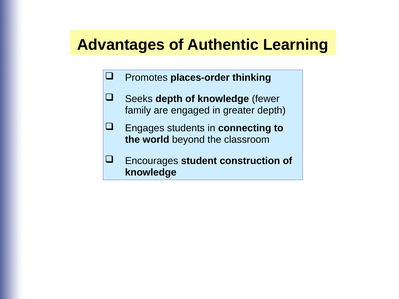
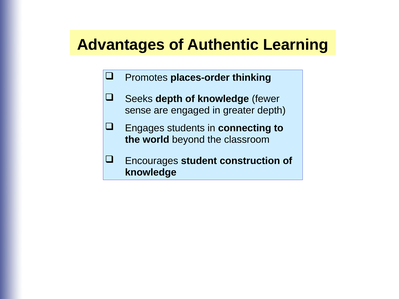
family: family -> sense
